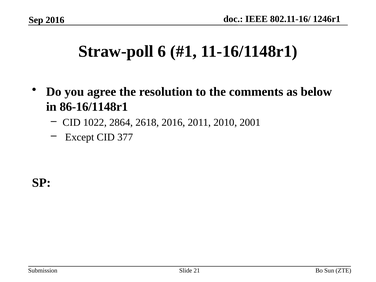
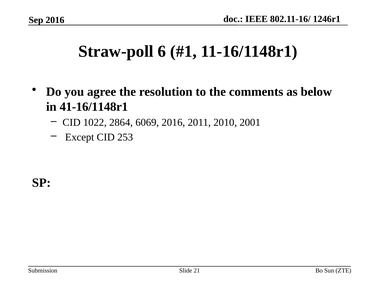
86-16/1148r1: 86-16/1148r1 -> 41-16/1148r1
2618: 2618 -> 6069
377: 377 -> 253
